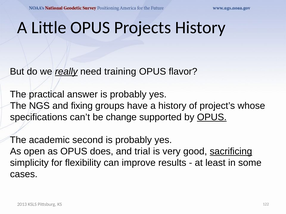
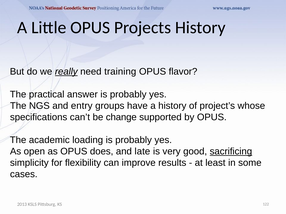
fixing: fixing -> entry
OPUS at (212, 117) underline: present -> none
second: second -> loading
trial: trial -> late
